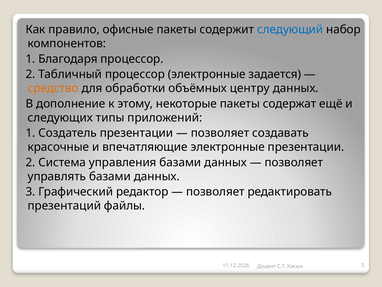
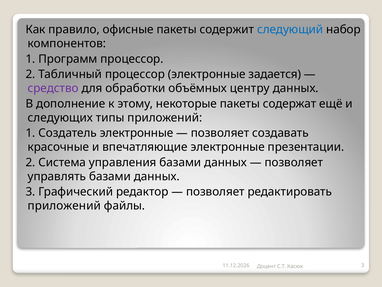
Благодаря: Благодаря -> Программ
средство colour: orange -> purple
Создатель презентации: презентации -> электронные
презентаций at (64, 206): презентаций -> приложений
